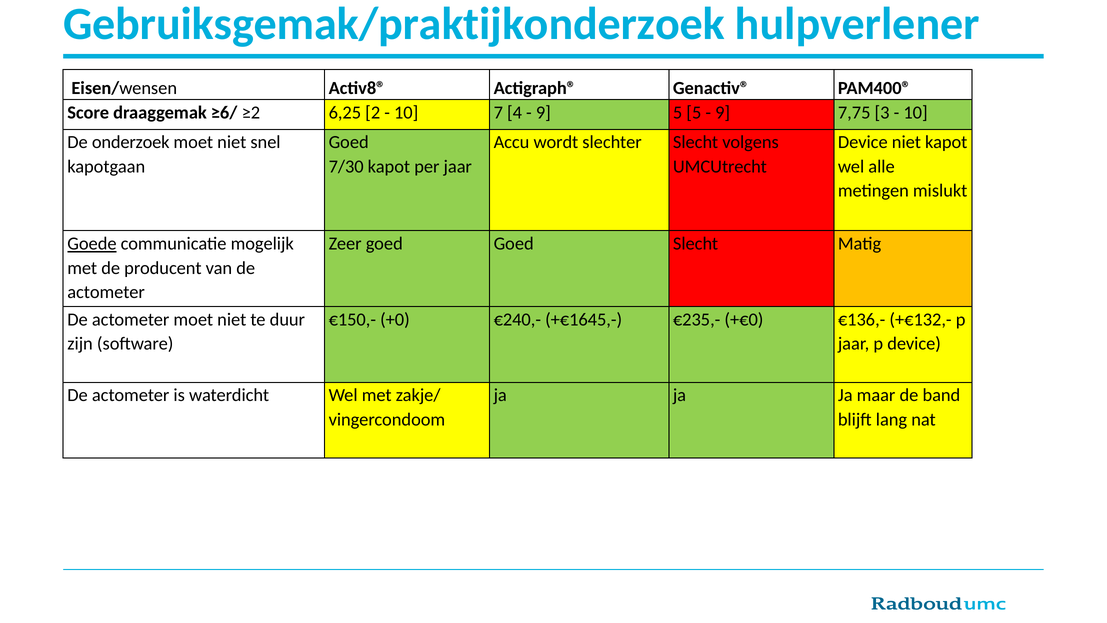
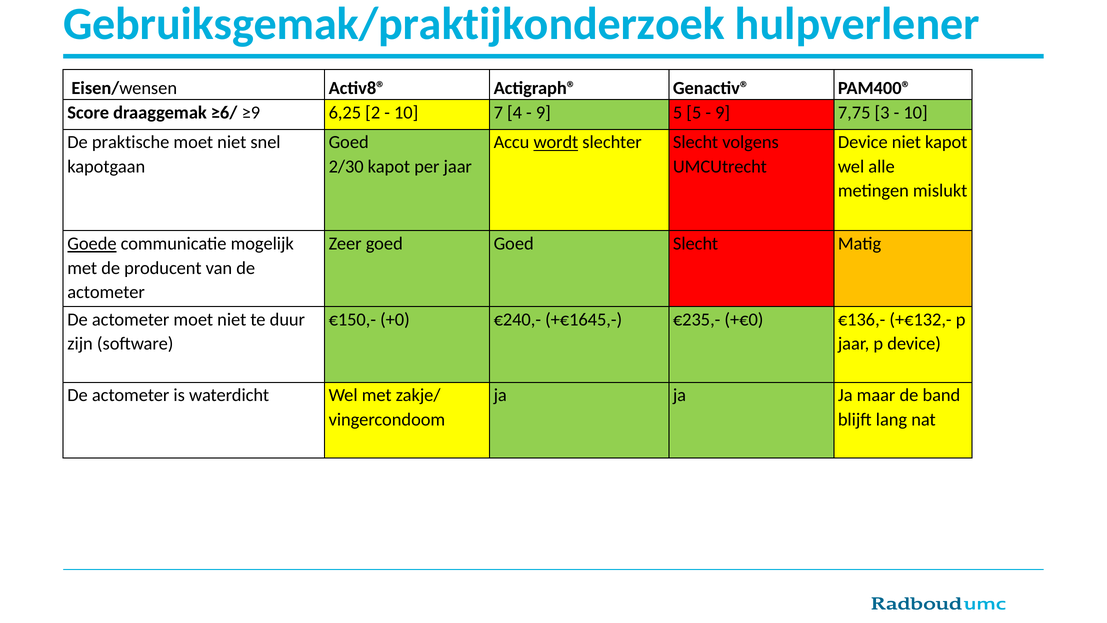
≥2: ≥2 -> ≥9
onderzoek: onderzoek -> praktische
wordt underline: none -> present
7/30: 7/30 -> 2/30
